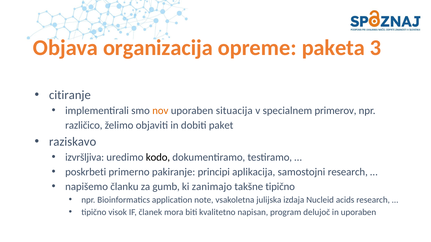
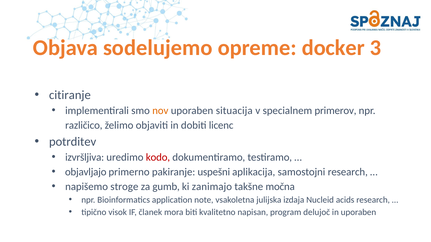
organizacija: organizacija -> sodelujemo
paketa: paketa -> docker
paket: paket -> licenc
raziskavo: raziskavo -> potrditev
kodo colour: black -> red
poskrbeti: poskrbeti -> objavljajo
principi: principi -> uspešni
članku: članku -> stroge
takšne tipično: tipično -> močna
